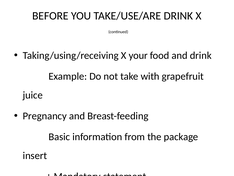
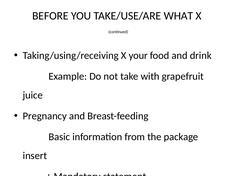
TAKE/USE/ARE DRINK: DRINK -> WHAT
